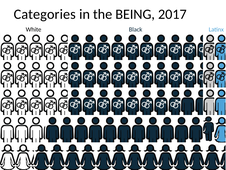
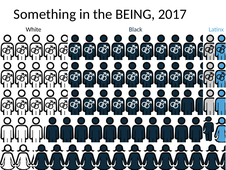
Categories: Categories -> Something
